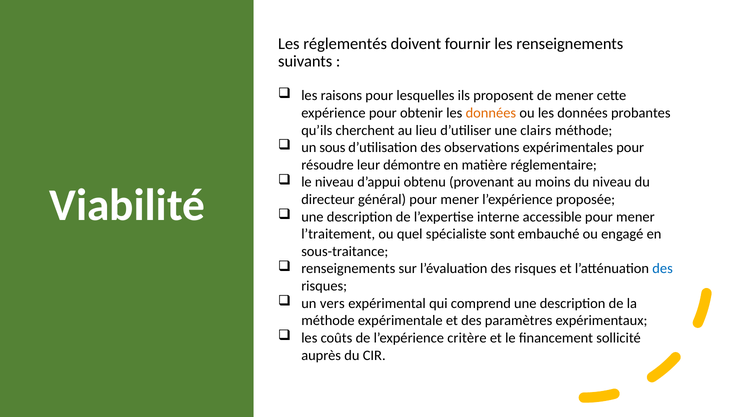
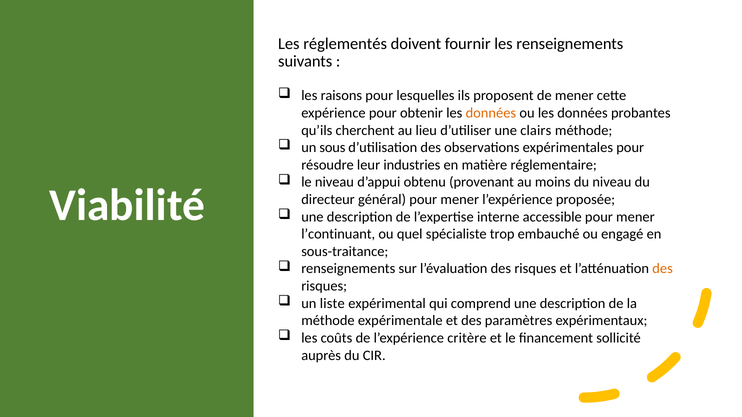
démontre: démontre -> industries
l’traitement: l’traitement -> l’continuant
sont: sont -> trop
des at (663, 269) colour: blue -> orange
vers: vers -> liste
